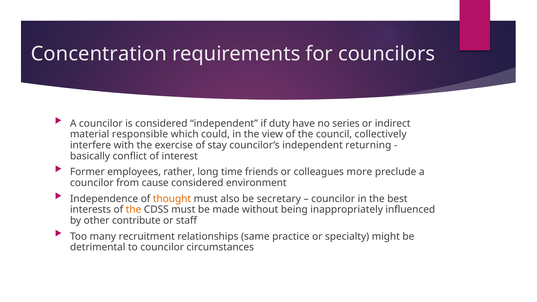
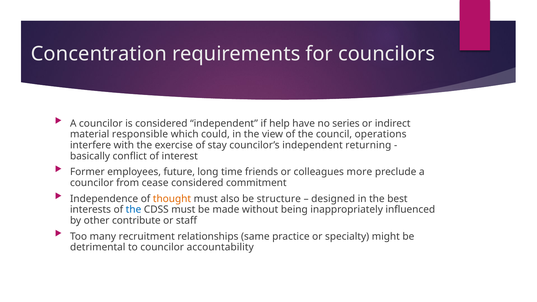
duty: duty -> help
collectively: collectively -> operations
rather: rather -> future
cause: cause -> cease
environment: environment -> commitment
secretary: secretary -> structure
councilor at (333, 199): councilor -> designed
the at (134, 210) colour: orange -> blue
circumstances: circumstances -> accountability
